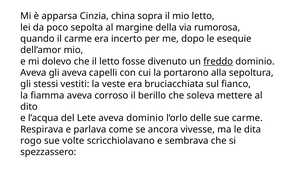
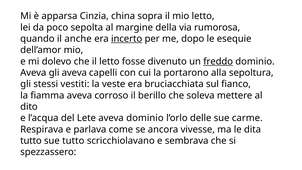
il carme: carme -> anche
incerto underline: none -> present
rogo at (31, 141): rogo -> tutto
sue volte: volte -> tutto
